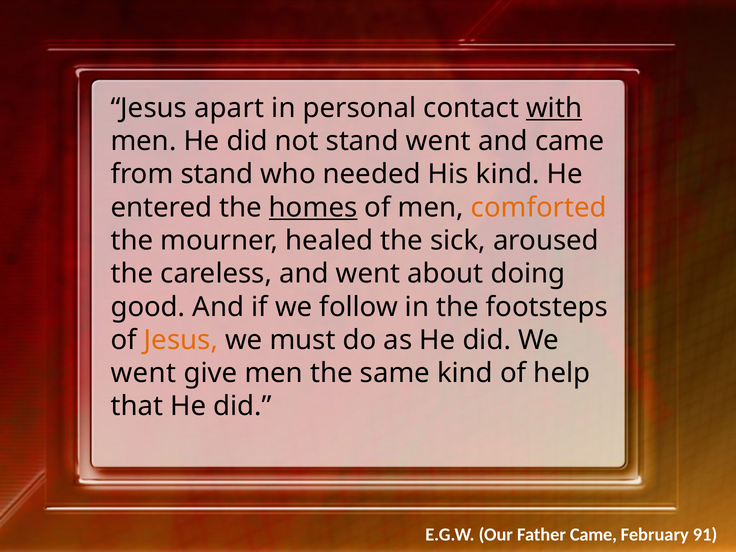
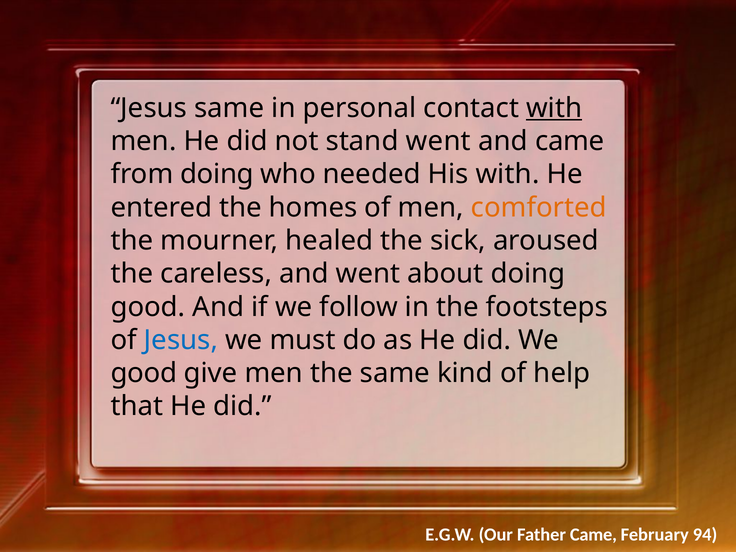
Jesus apart: apart -> same
from stand: stand -> doing
His kind: kind -> with
homes underline: present -> none
Jesus at (181, 340) colour: orange -> blue
went at (144, 373): went -> good
91: 91 -> 94
